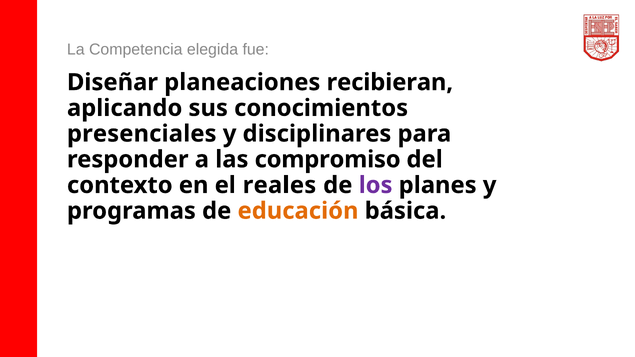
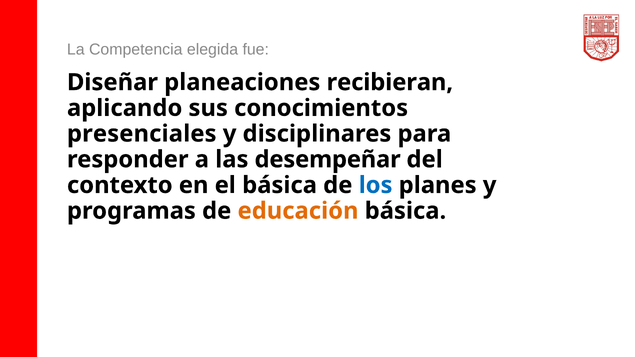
compromiso: compromiso -> desempeñar
el reales: reales -> básica
los colour: purple -> blue
